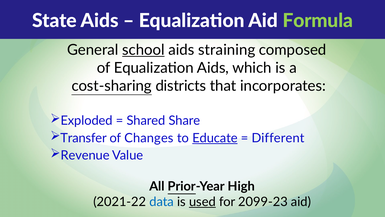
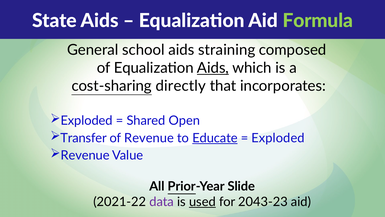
school underline: present -> none
Aids at (213, 68) underline: none -> present
districts: districts -> directly
Share: Share -> Open
of Changes: Changes -> Revenue
Different at (278, 138): Different -> Exploded
High: High -> Slide
data colour: blue -> purple
2099-23: 2099-23 -> 2043-23
